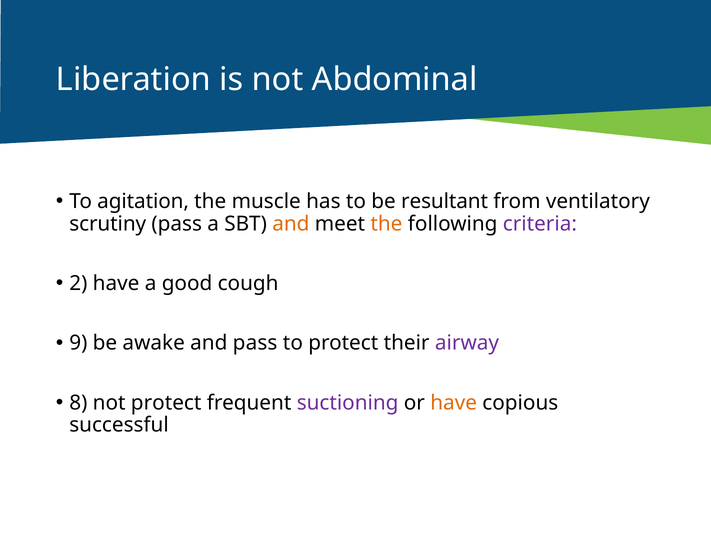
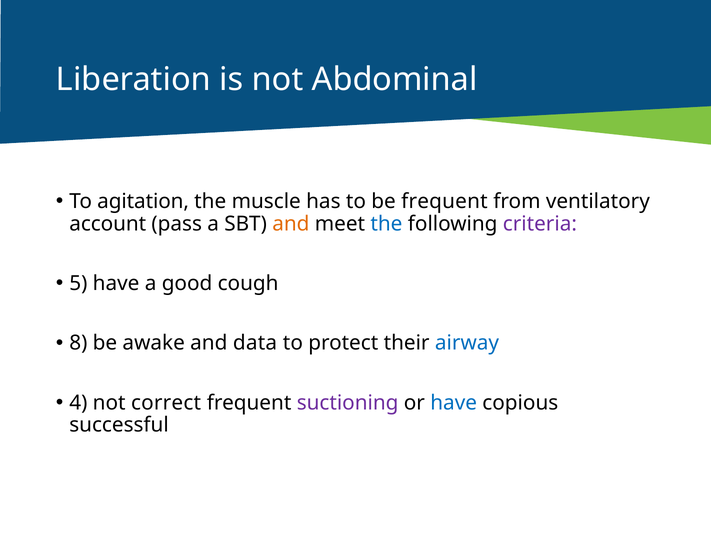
be resultant: resultant -> frequent
scrutiny: scrutiny -> account
the at (386, 224) colour: orange -> blue
2: 2 -> 5
9: 9 -> 8
and pass: pass -> data
airway colour: purple -> blue
8: 8 -> 4
not protect: protect -> correct
have at (454, 403) colour: orange -> blue
